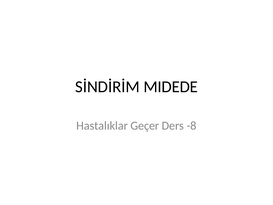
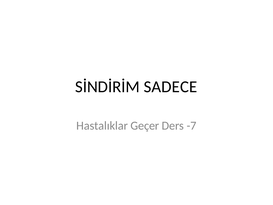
MIDEDE: MIDEDE -> SADECE
-8: -8 -> -7
